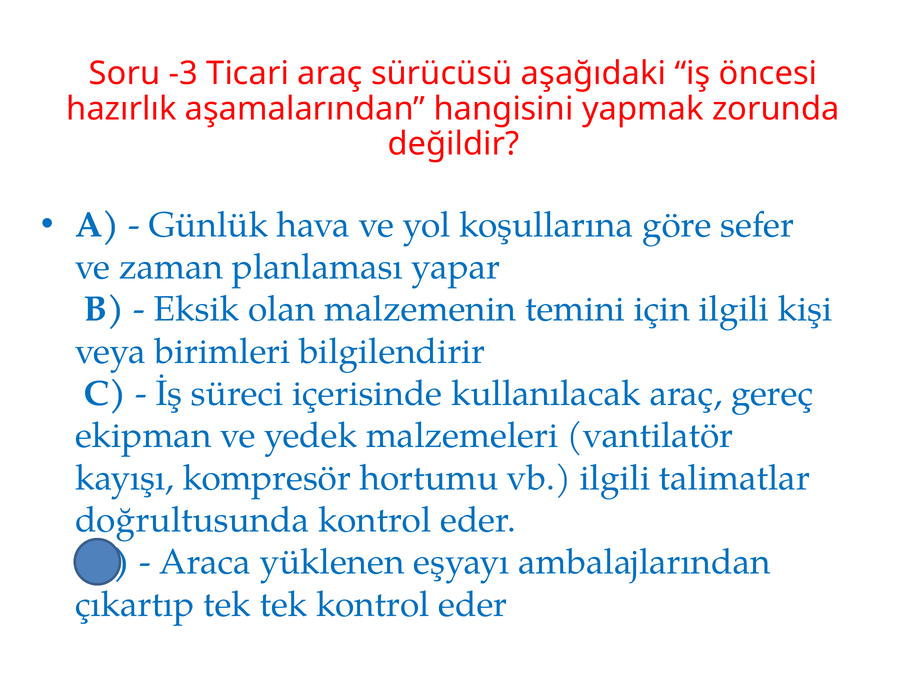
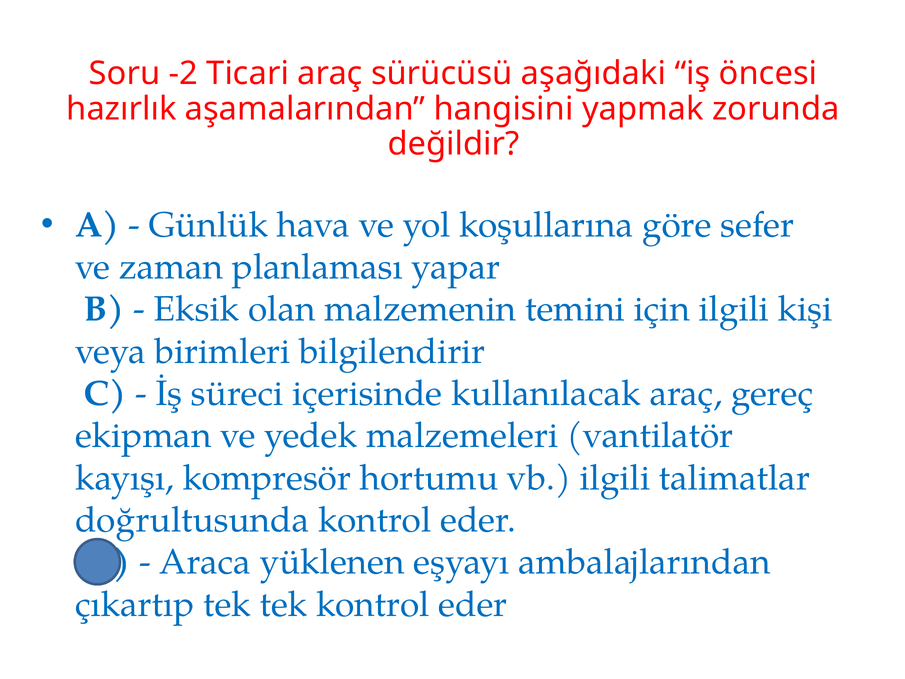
-3: -3 -> -2
